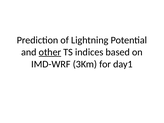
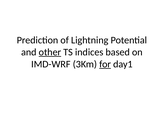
for underline: none -> present
